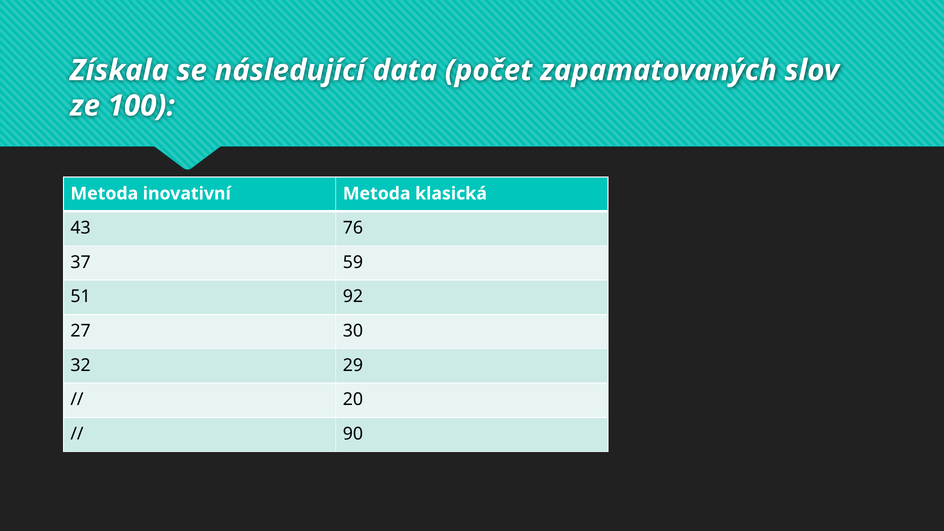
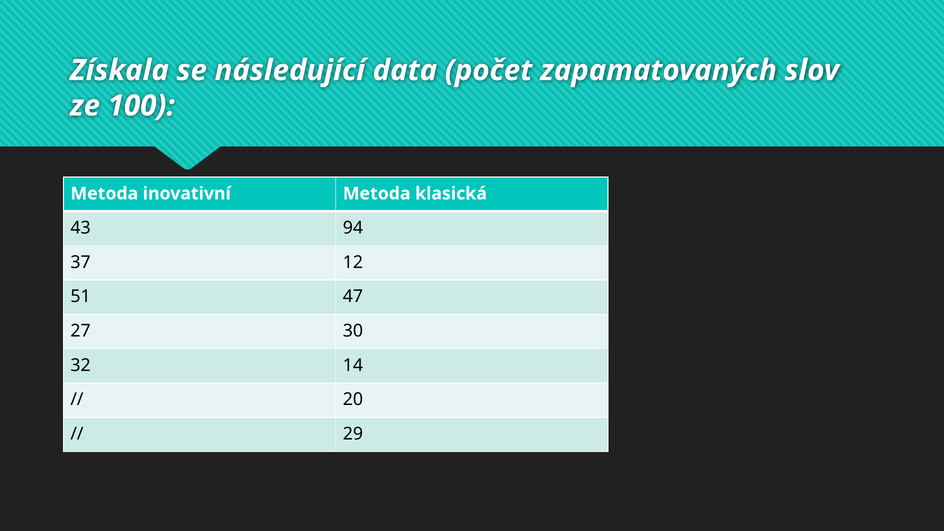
76: 76 -> 94
59: 59 -> 12
92: 92 -> 47
29: 29 -> 14
90: 90 -> 29
